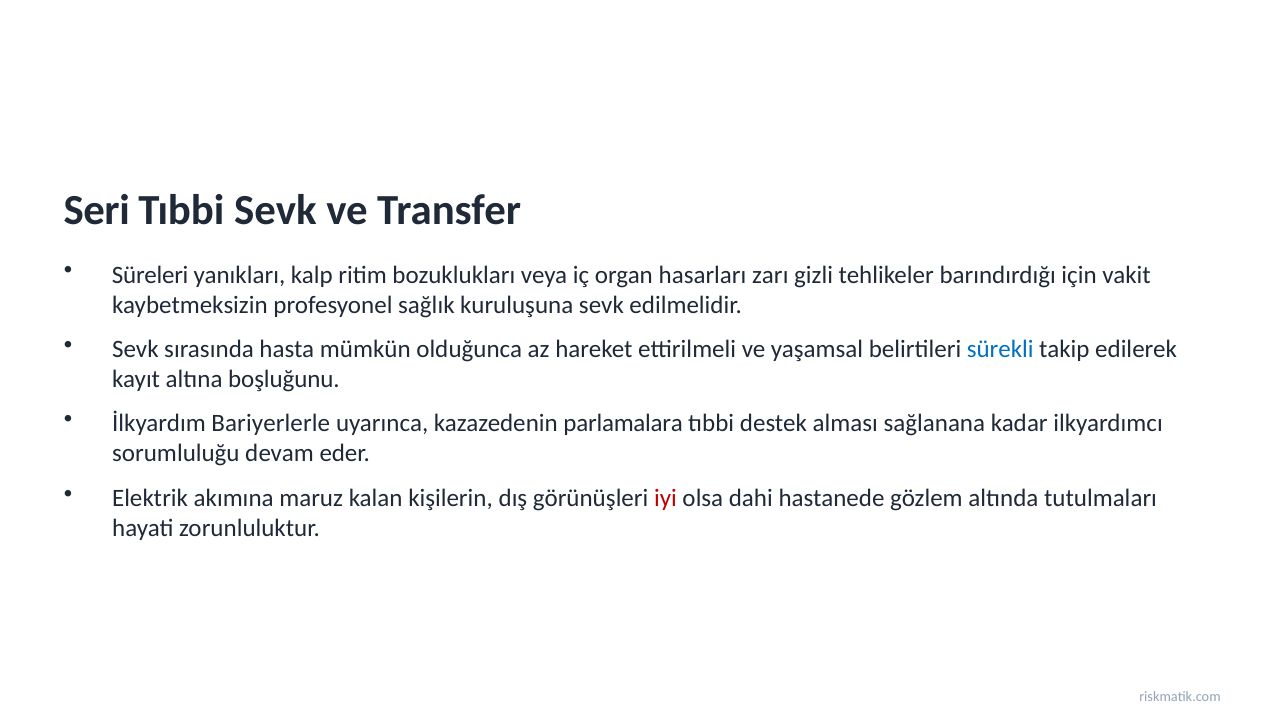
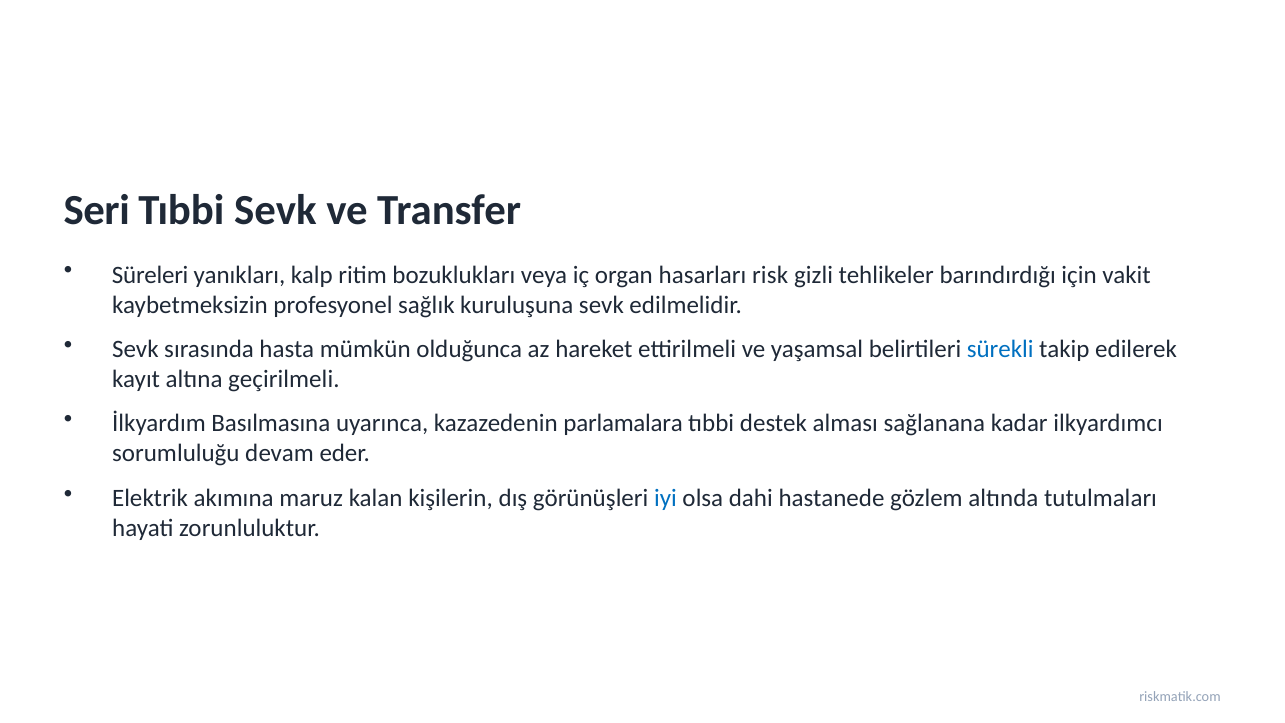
zarı: zarı -> risk
boşluğunu: boşluğunu -> geçirilmeli
Bariyerlerle: Bariyerlerle -> Basılmasına
iyi colour: red -> blue
